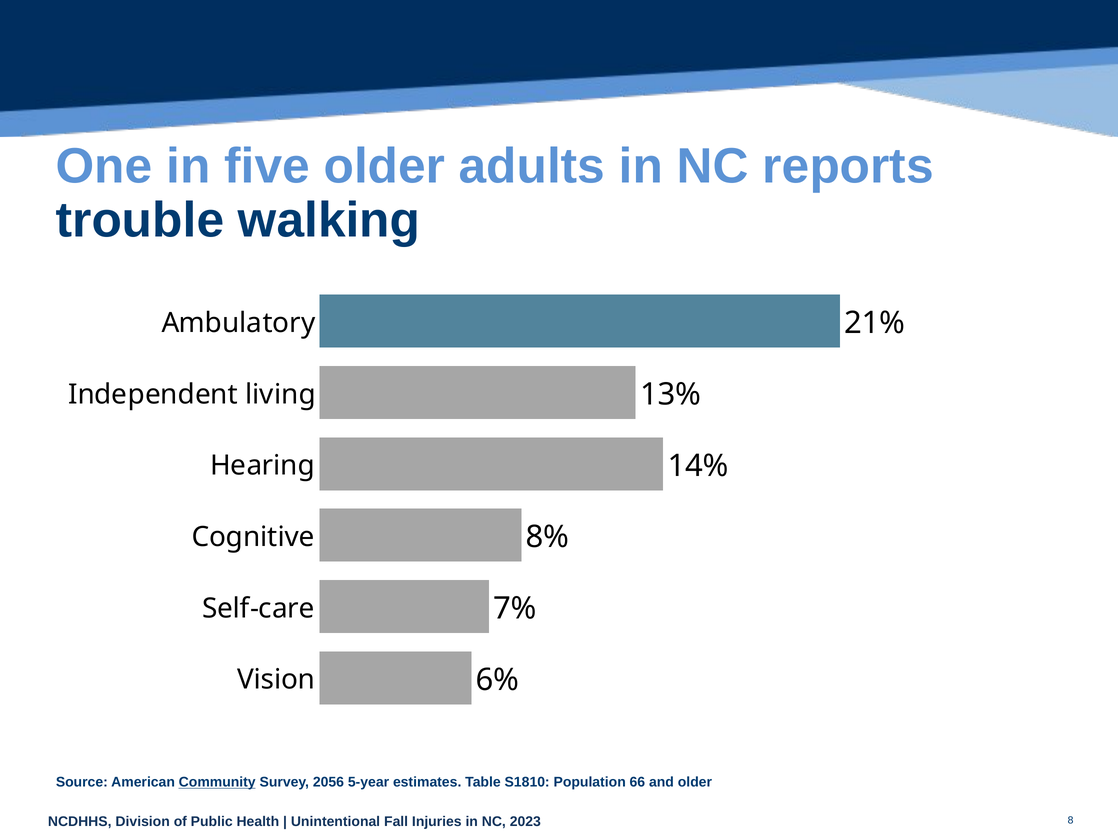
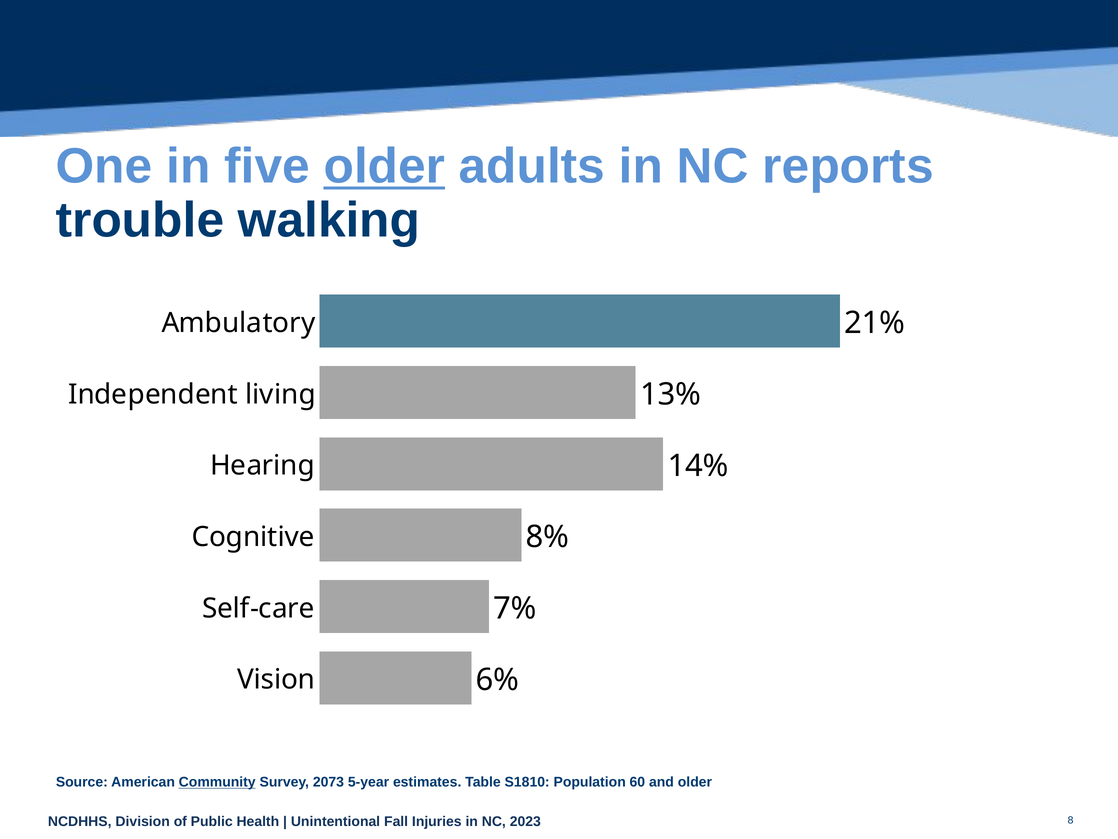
older at (384, 166) underline: none -> present
2056: 2056 -> 2073
66: 66 -> 60
